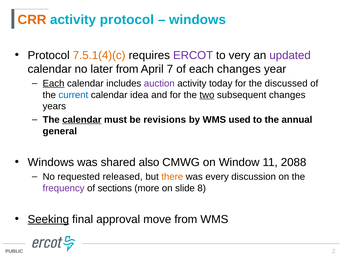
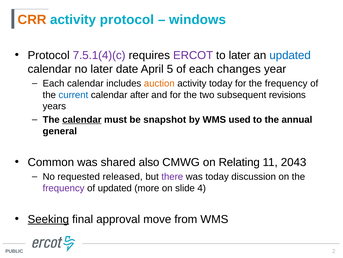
7.5.1(4)(c colour: orange -> purple
to very: very -> later
updated at (290, 55) colour: purple -> blue
later from: from -> date
7: 7 -> 5
Each at (54, 83) underline: present -> none
auction colour: purple -> orange
for the discussed: discussed -> frequency
idea: idea -> after
two underline: present -> none
subsequent changes: changes -> revisions
revisions: revisions -> snapshot
Windows at (51, 162): Windows -> Common
Window: Window -> Relating
2088: 2088 -> 2043
there colour: orange -> purple
was every: every -> today
of sections: sections -> updated
8: 8 -> 4
